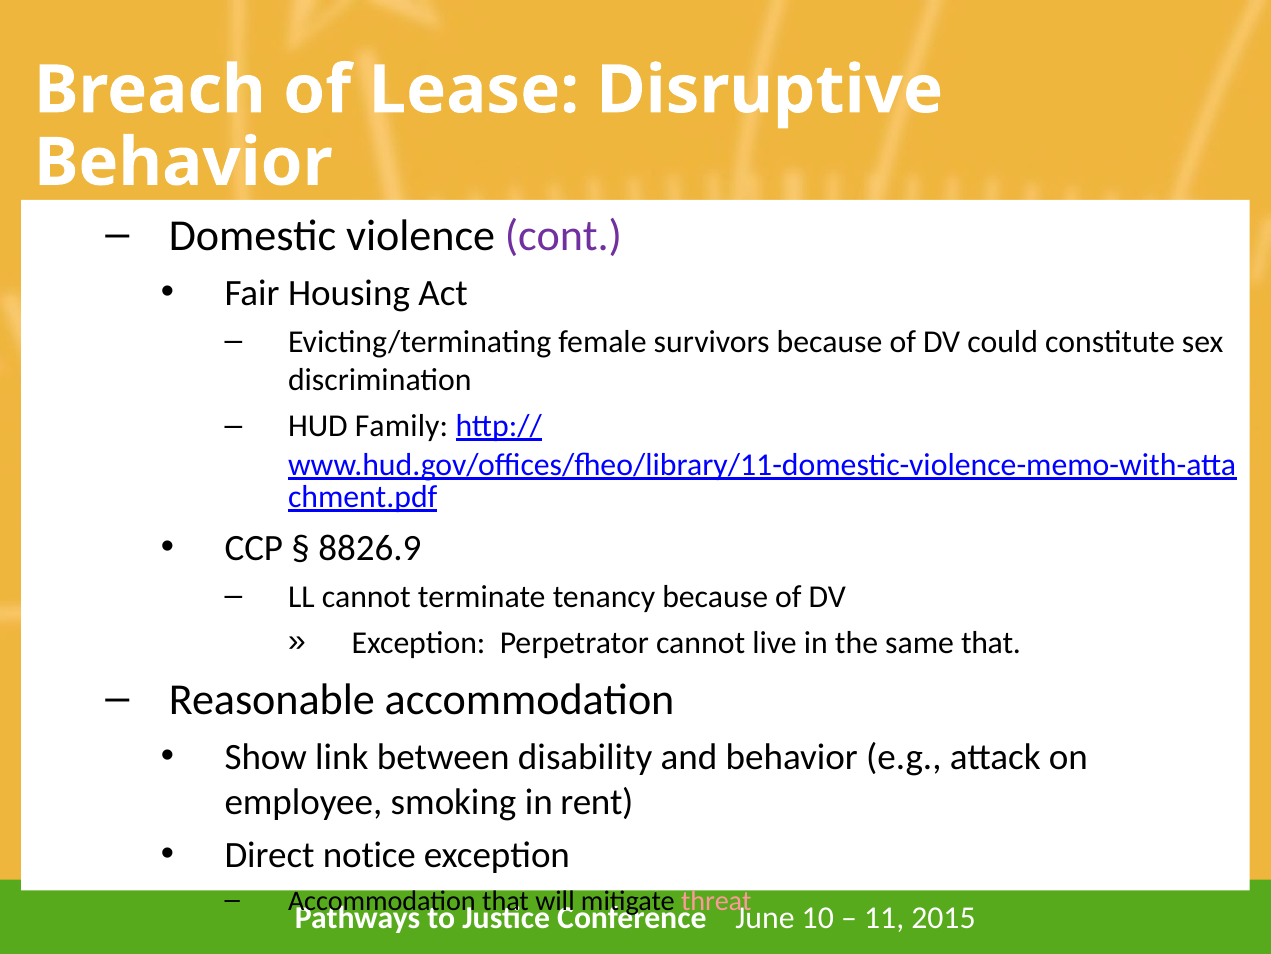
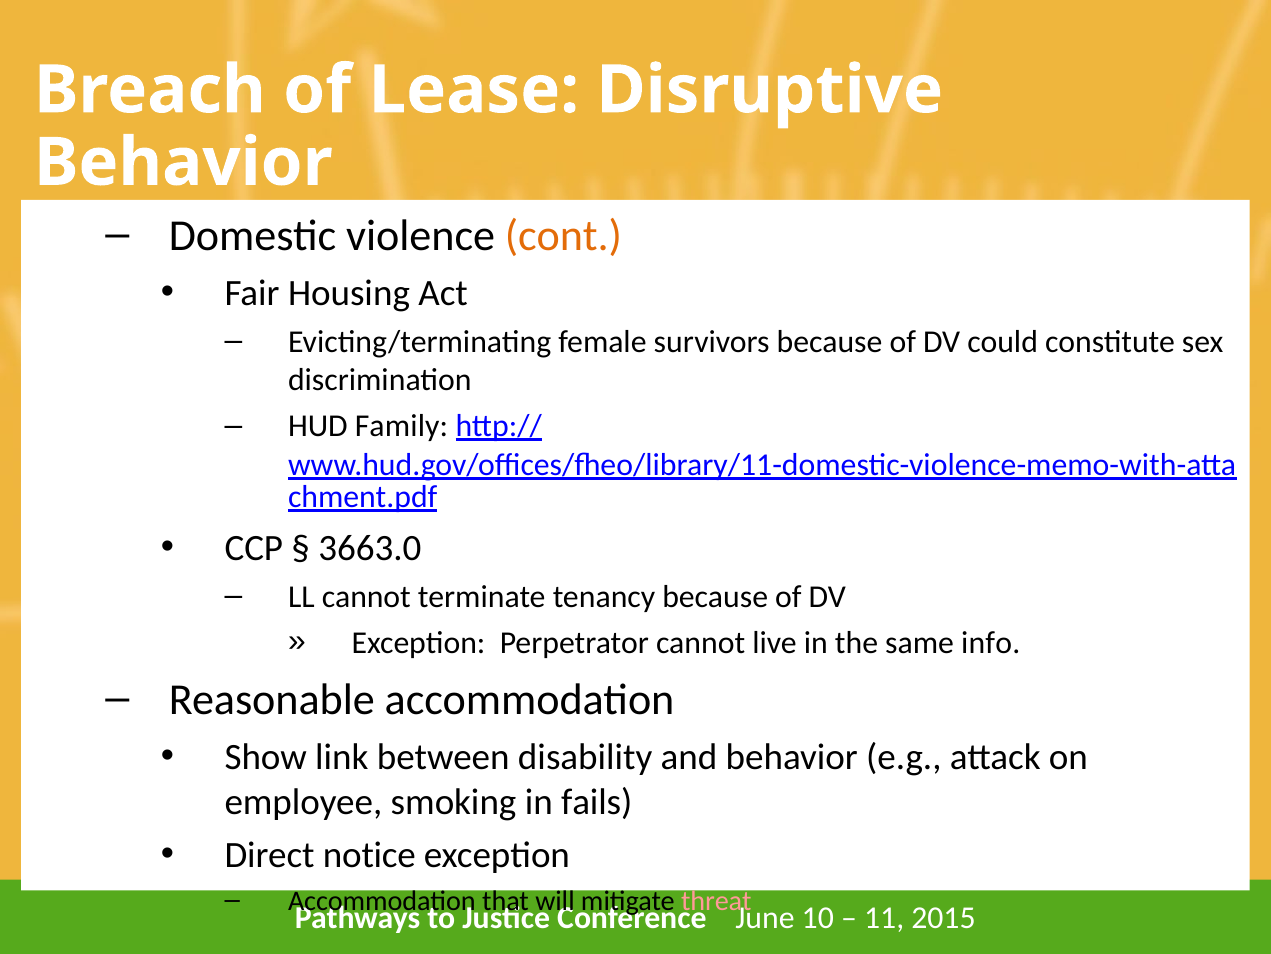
cont colour: purple -> orange
8826.9: 8826.9 -> 3663.0
same that: that -> info
rent: rent -> fails
